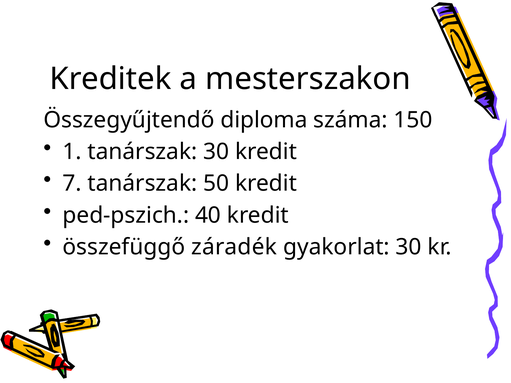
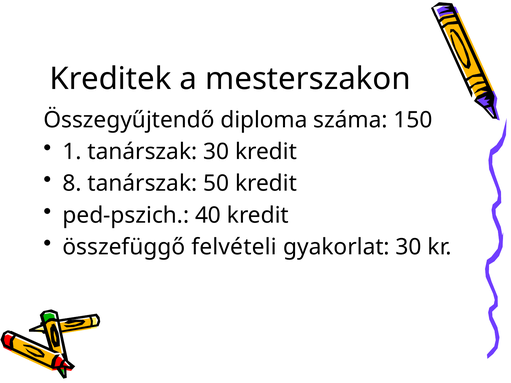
7: 7 -> 8
záradék: záradék -> felvételi
